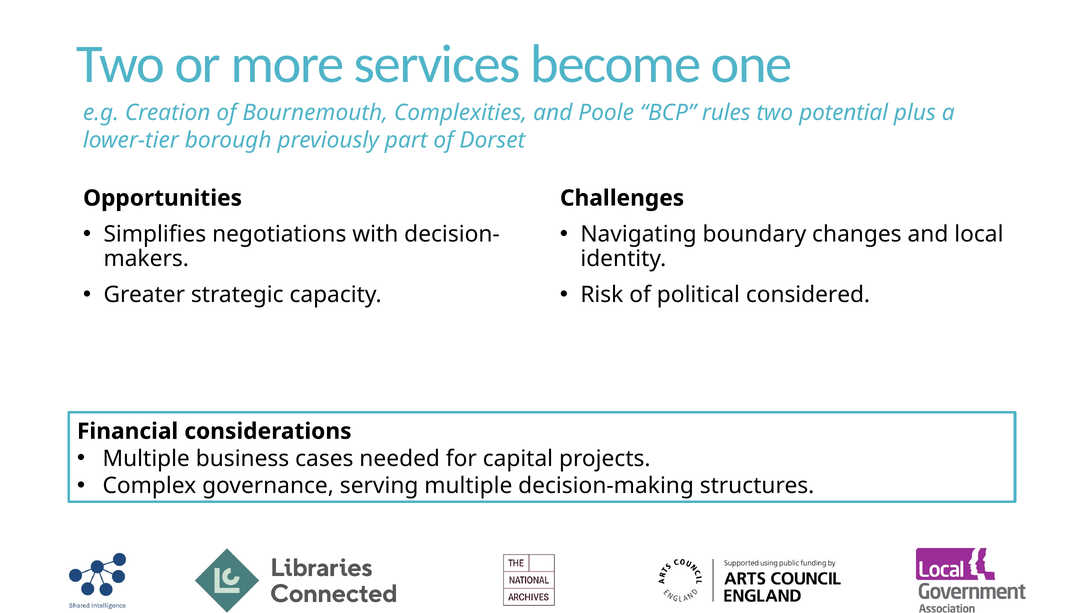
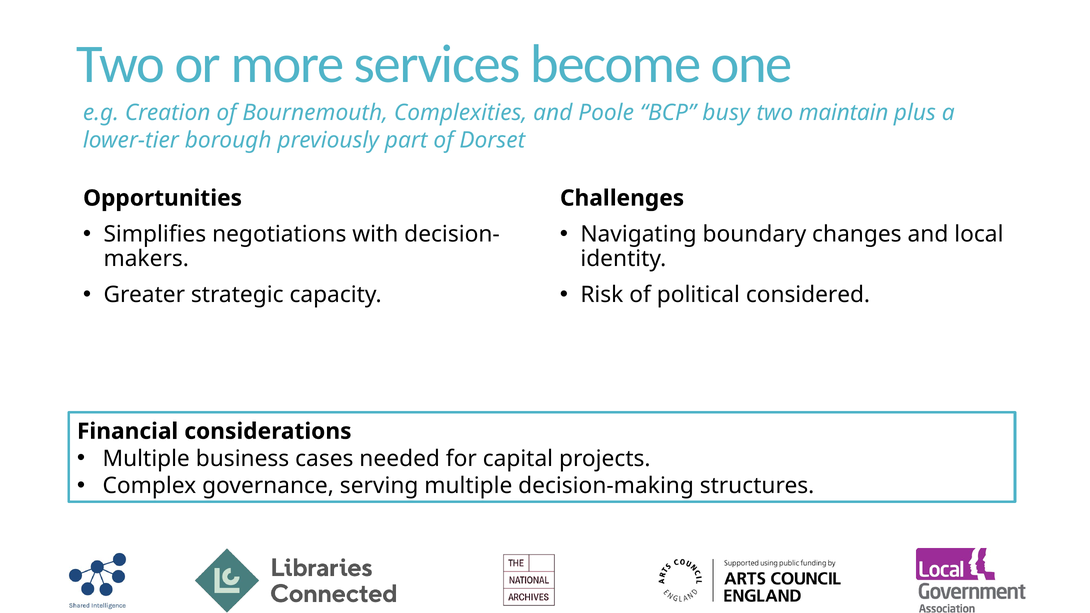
rules: rules -> busy
potential: potential -> maintain
